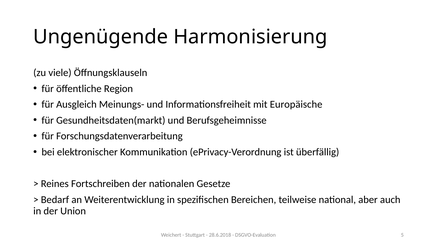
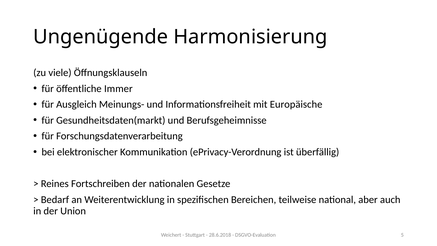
Region: Region -> Immer
